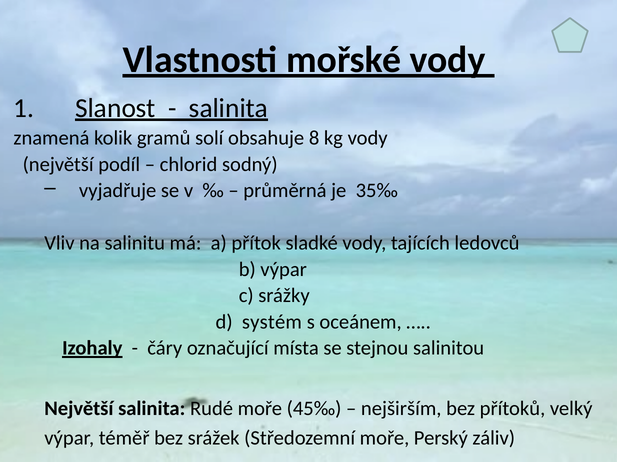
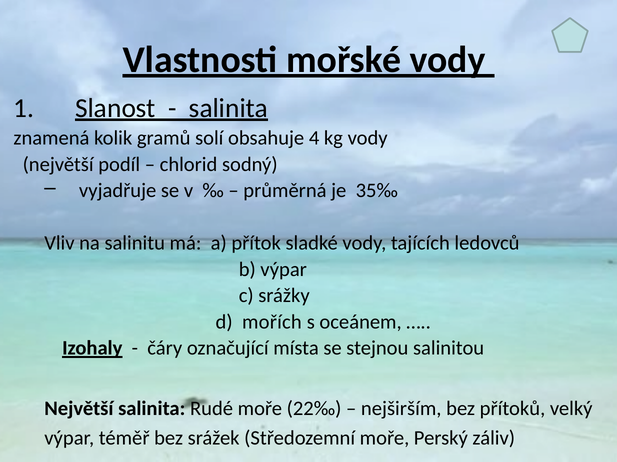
8: 8 -> 4
systém: systém -> mořích
45‰: 45‰ -> 22‰
